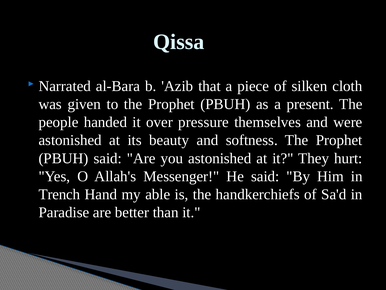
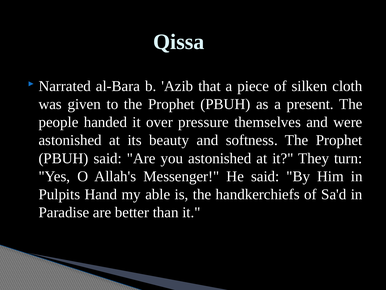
hurt: hurt -> turn
Trench: Trench -> Pulpits
